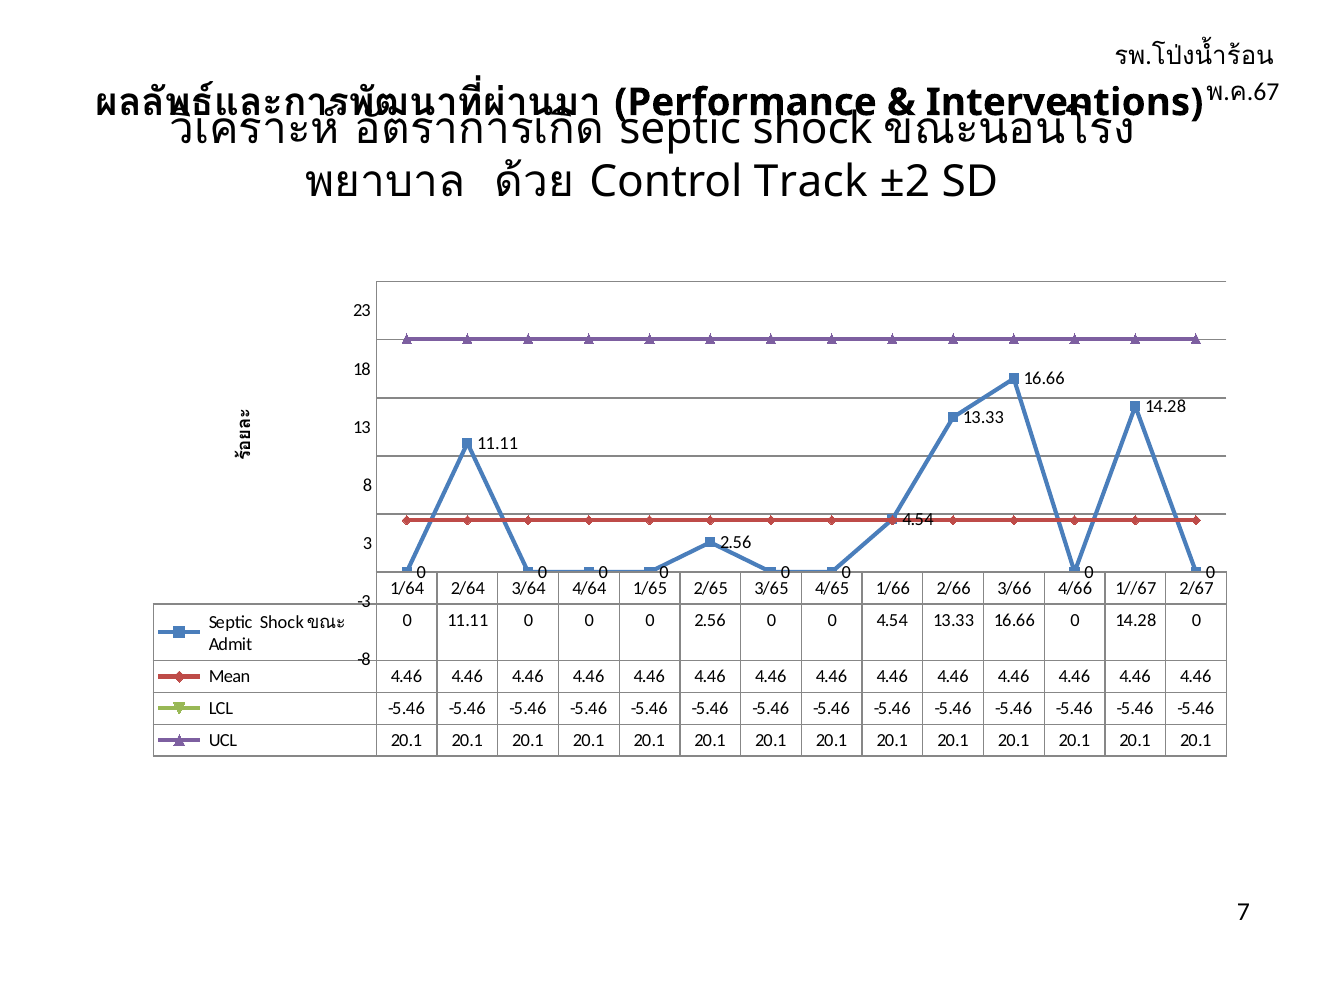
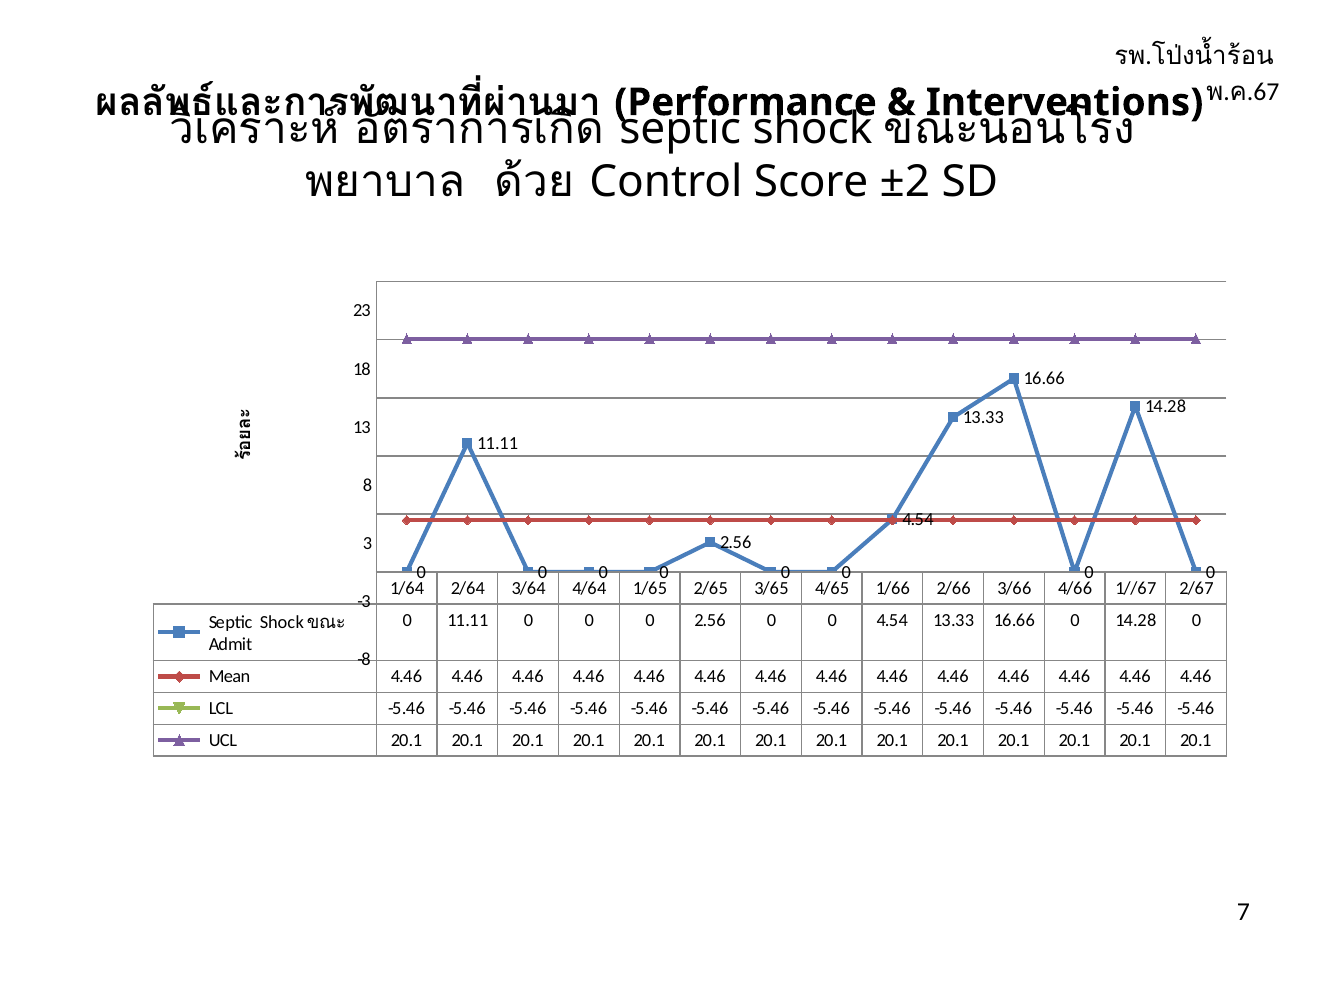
Track: Track -> Score
